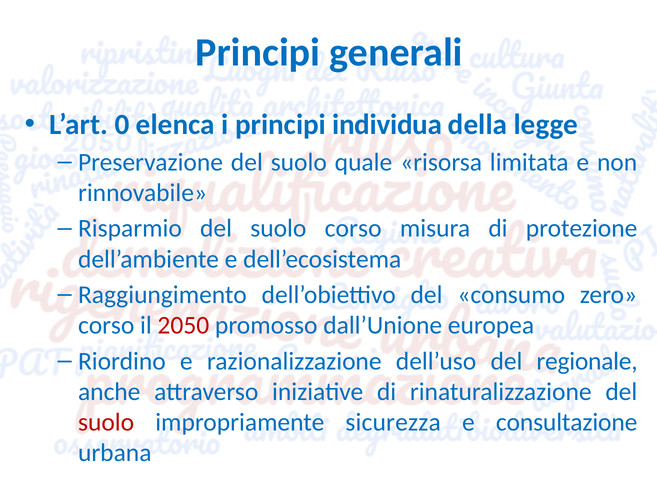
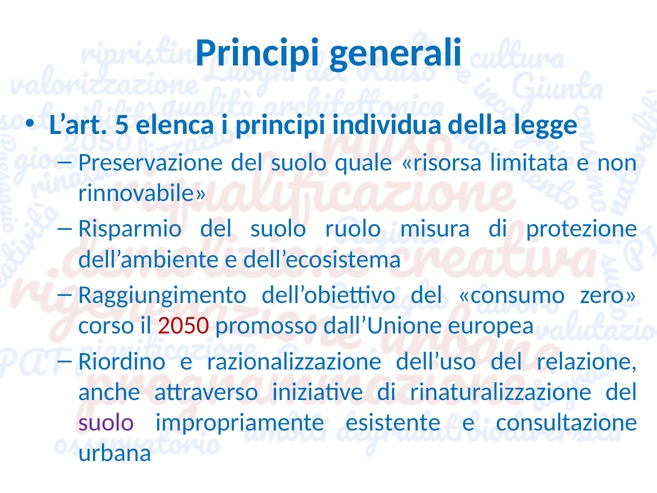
0: 0 -> 5
suolo corso: corso -> ruolo
regionale: regionale -> relazione
suolo at (106, 422) colour: red -> purple
sicurezza: sicurezza -> esistente
